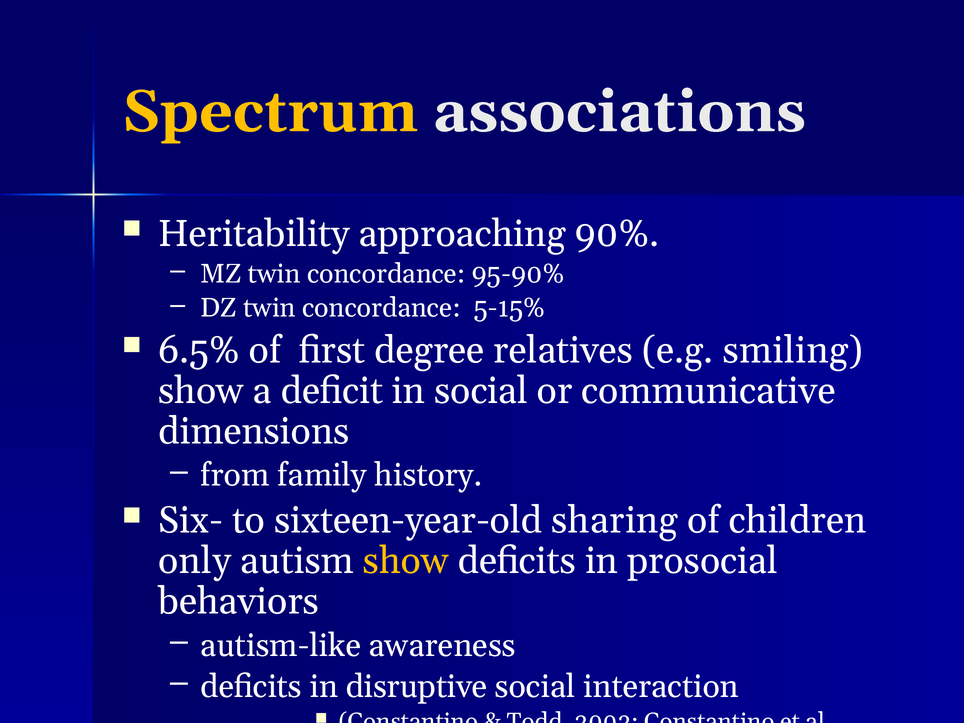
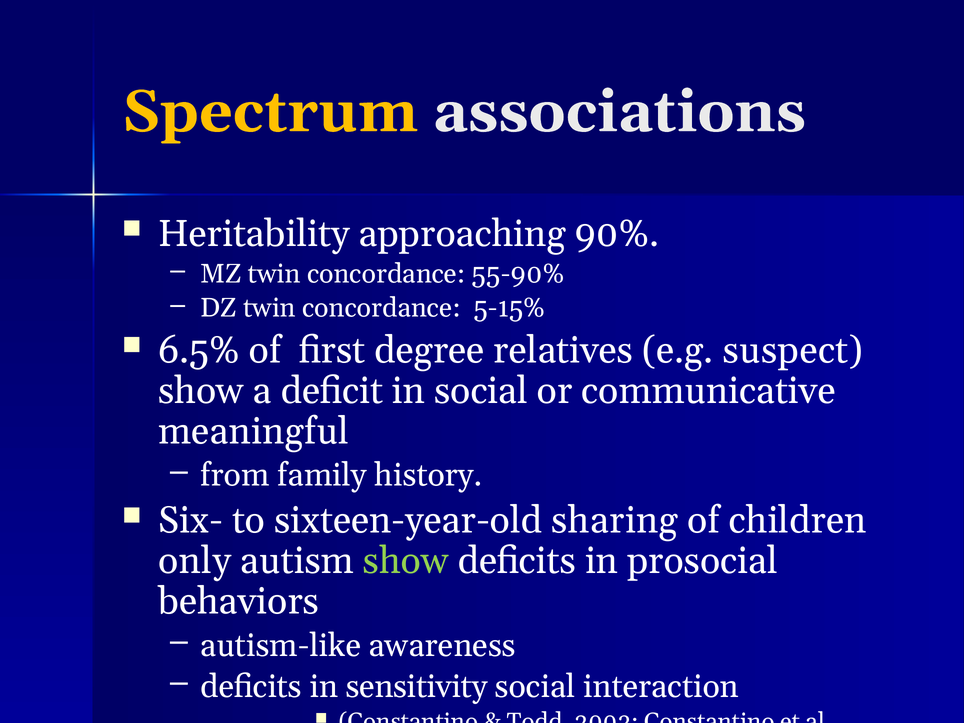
95-90%: 95-90% -> 55-90%
smiling: smiling -> suspect
dimensions: dimensions -> meaningful
show at (406, 561) colour: yellow -> light green
disruptive: disruptive -> sensitivity
